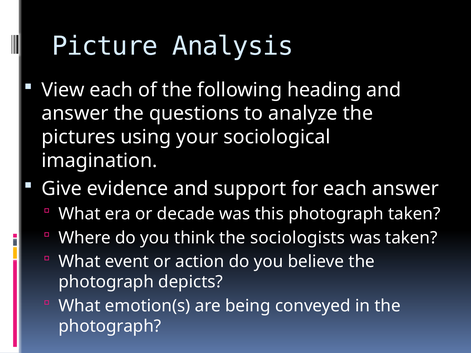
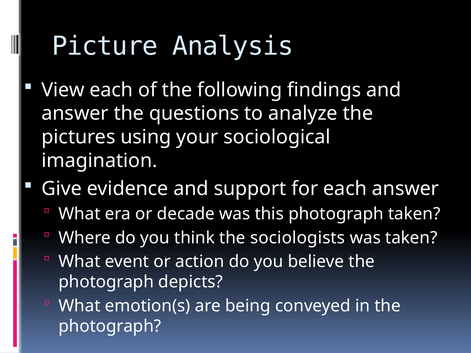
heading: heading -> findings
